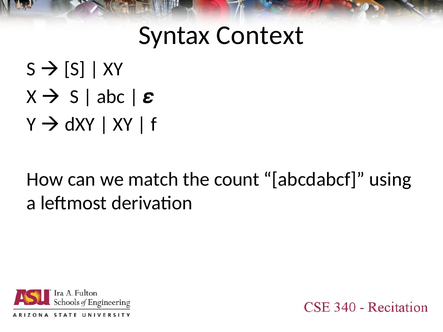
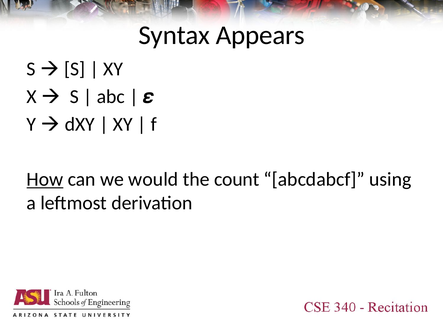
Context: Context -> Appears
How underline: none -> present
match: match -> would
